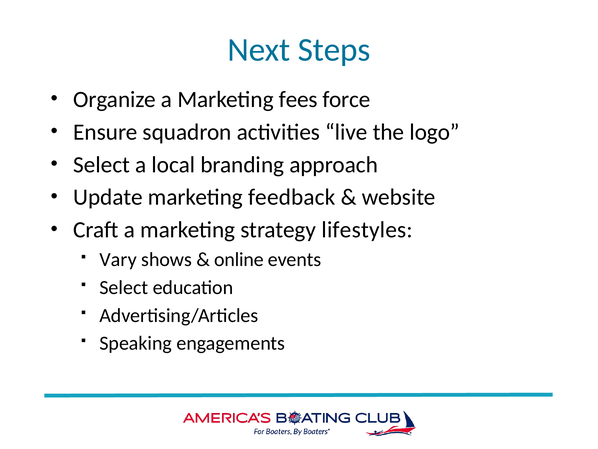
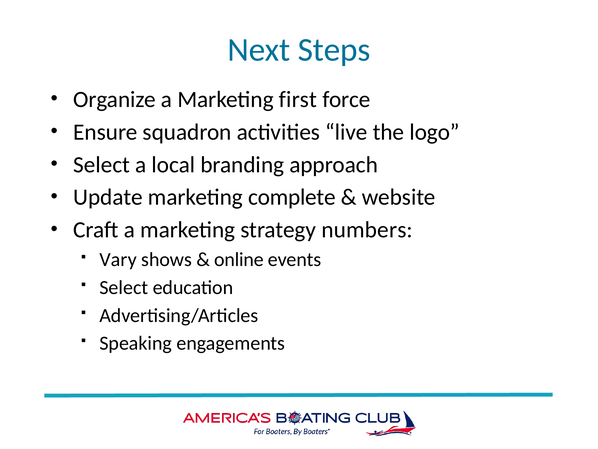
fees: fees -> first
feedback: feedback -> complete
lifestyles: lifestyles -> numbers
